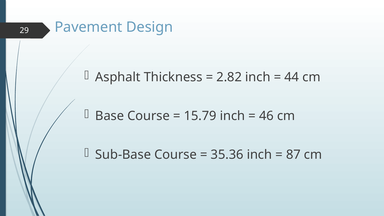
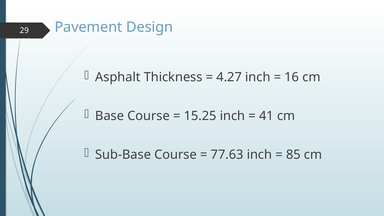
2.82: 2.82 -> 4.27
44: 44 -> 16
15.79: 15.79 -> 15.25
46: 46 -> 41
35.36: 35.36 -> 77.63
87: 87 -> 85
